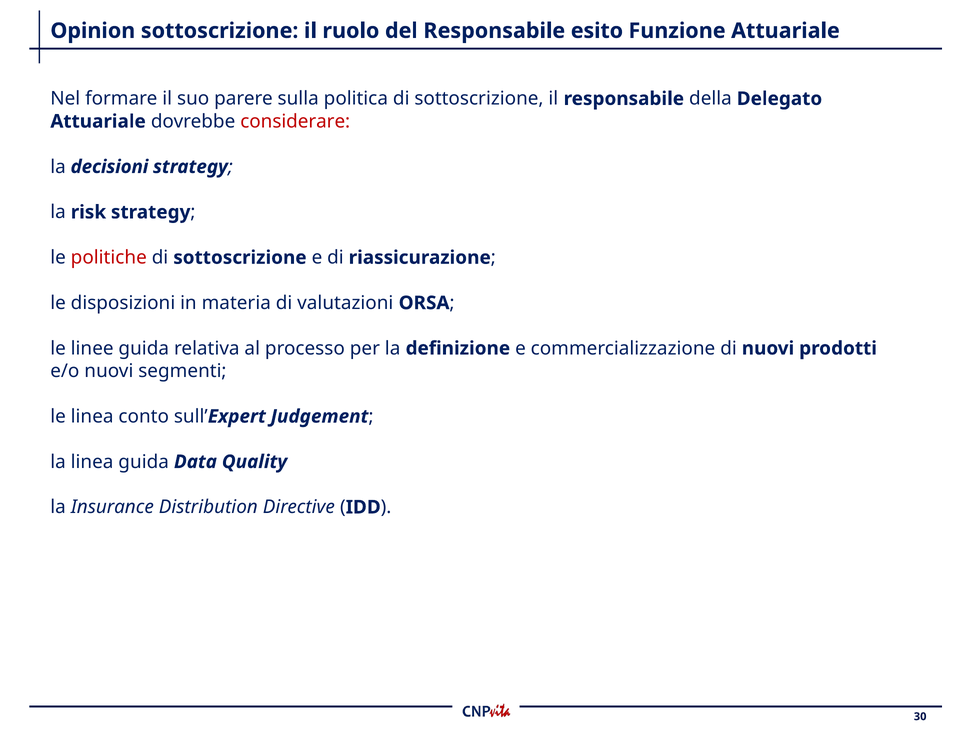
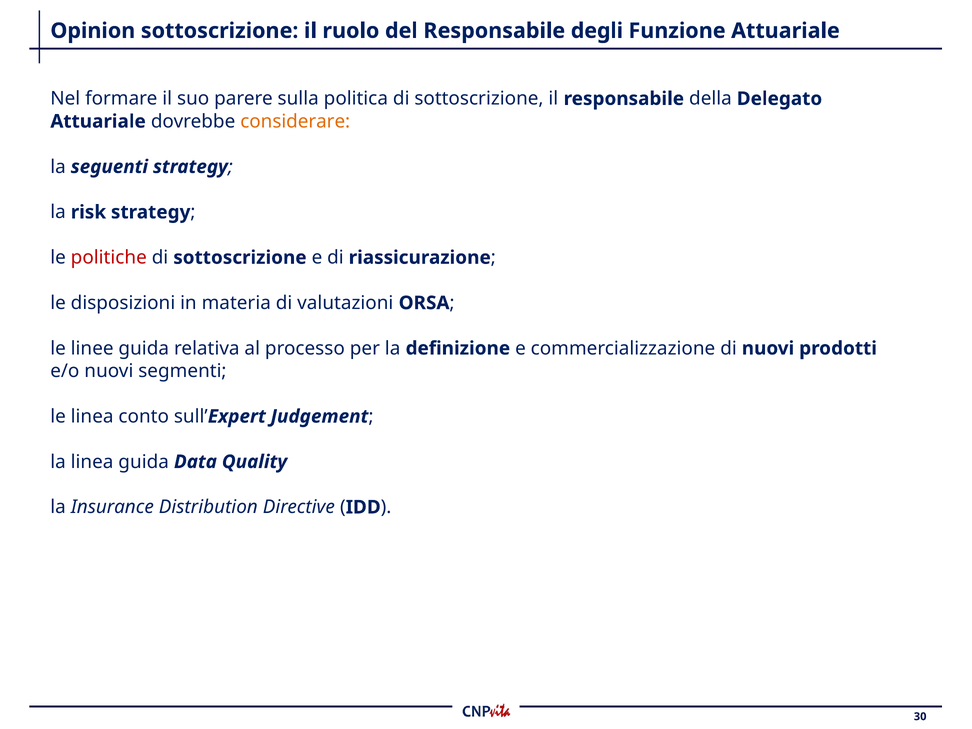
esito: esito -> degli
considerare colour: red -> orange
decisioni: decisioni -> seguenti
